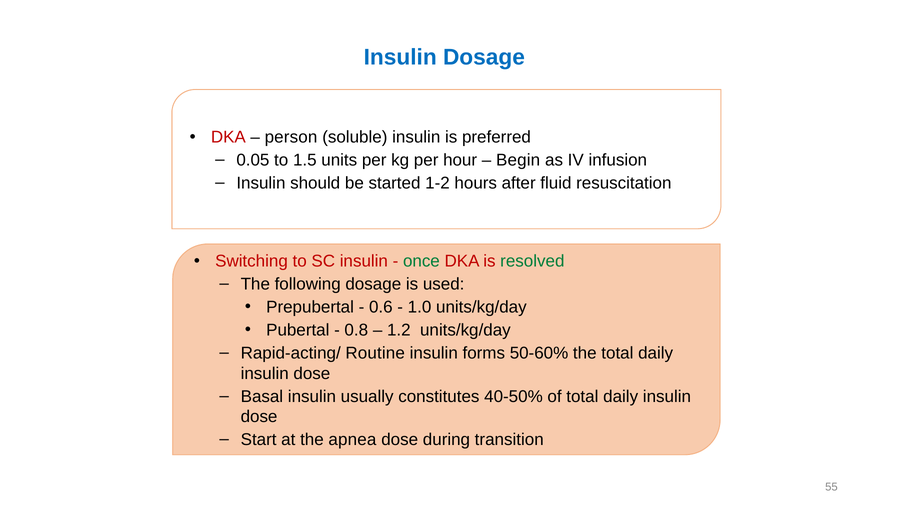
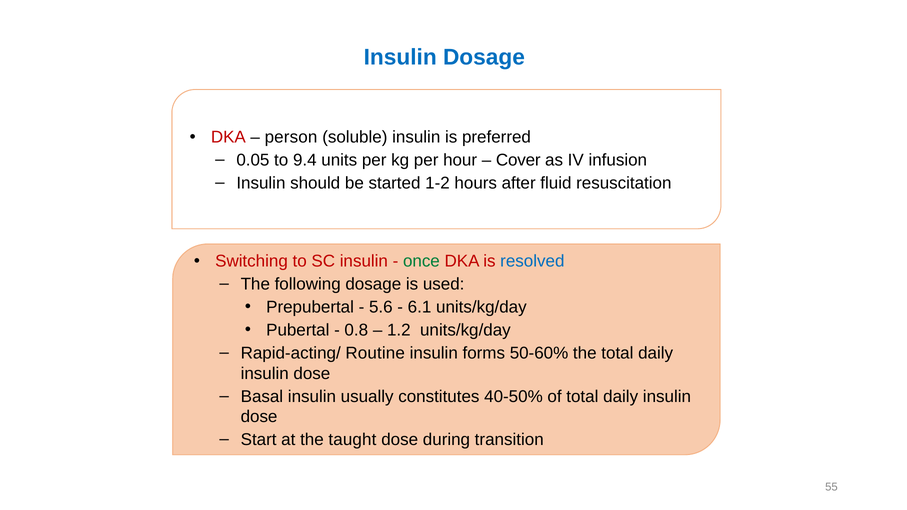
1.5: 1.5 -> 9.4
Begin: Begin -> Cover
resolved colour: green -> blue
0.6: 0.6 -> 5.6
1.0: 1.0 -> 6.1
apnea: apnea -> taught
